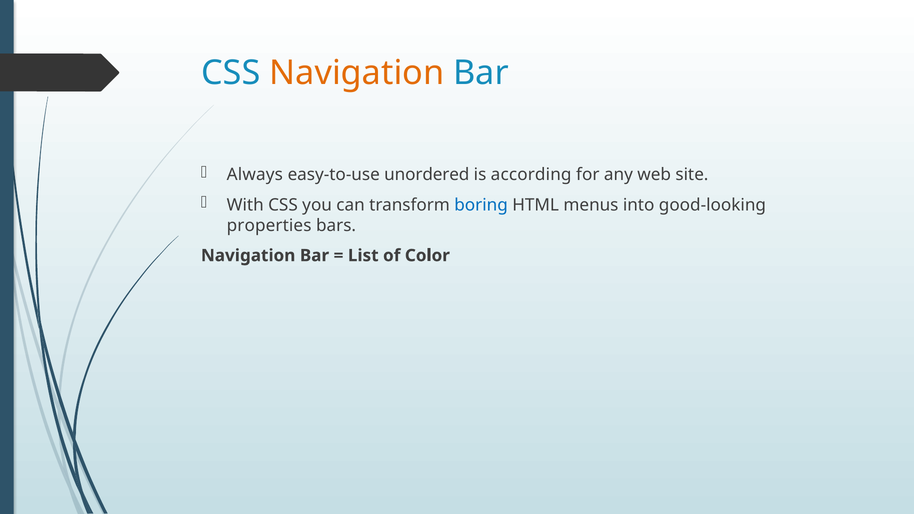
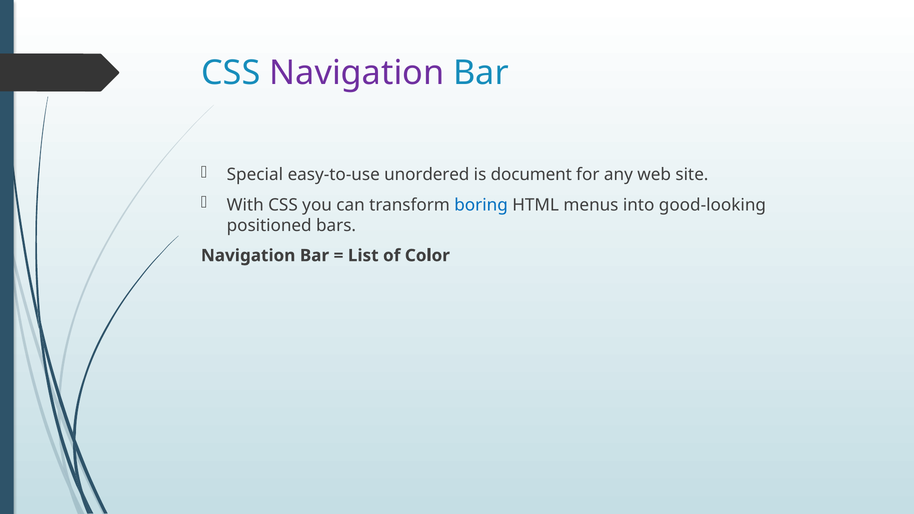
Navigation at (357, 73) colour: orange -> purple
Always: Always -> Special
according: according -> document
properties: properties -> positioned
